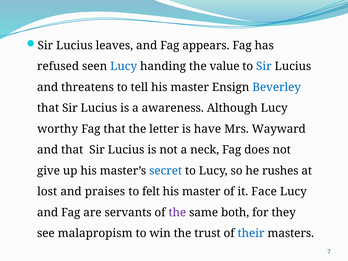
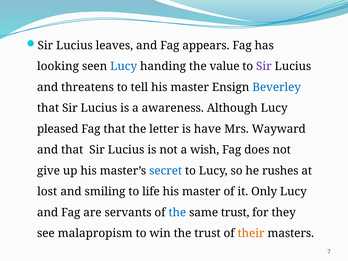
refused: refused -> looking
Sir at (264, 66) colour: blue -> purple
worthy: worthy -> pleased
neck: neck -> wish
praises: praises -> smiling
felt: felt -> life
Face: Face -> Only
the at (177, 212) colour: purple -> blue
same both: both -> trust
their colour: blue -> orange
